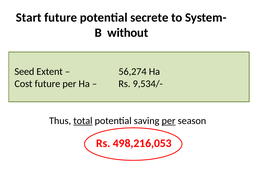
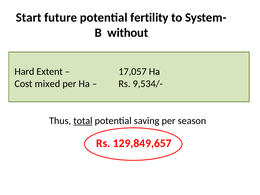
secrete: secrete -> fertility
Seed: Seed -> Hard
56,274: 56,274 -> 17,057
Cost future: future -> mixed
per at (169, 121) underline: present -> none
498,216,053: 498,216,053 -> 129,849,657
